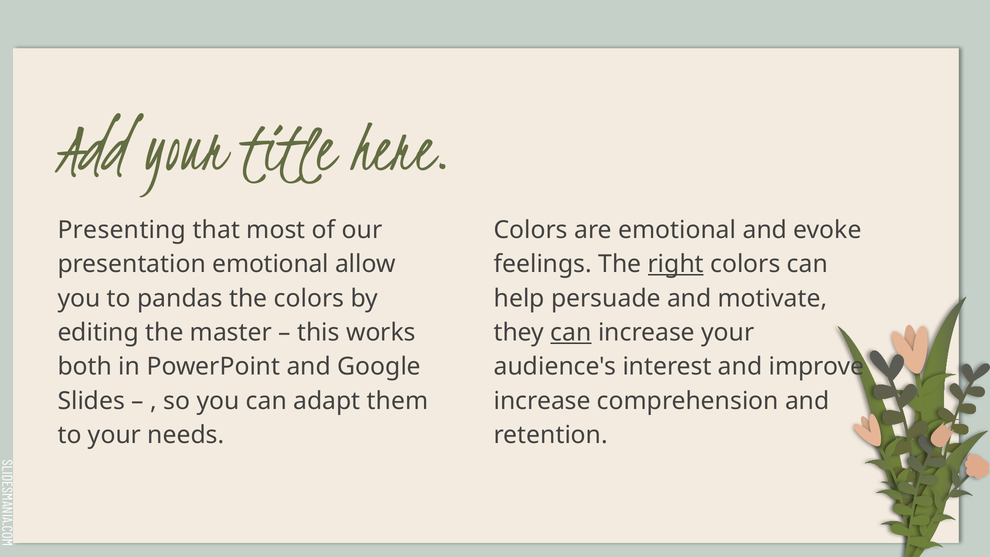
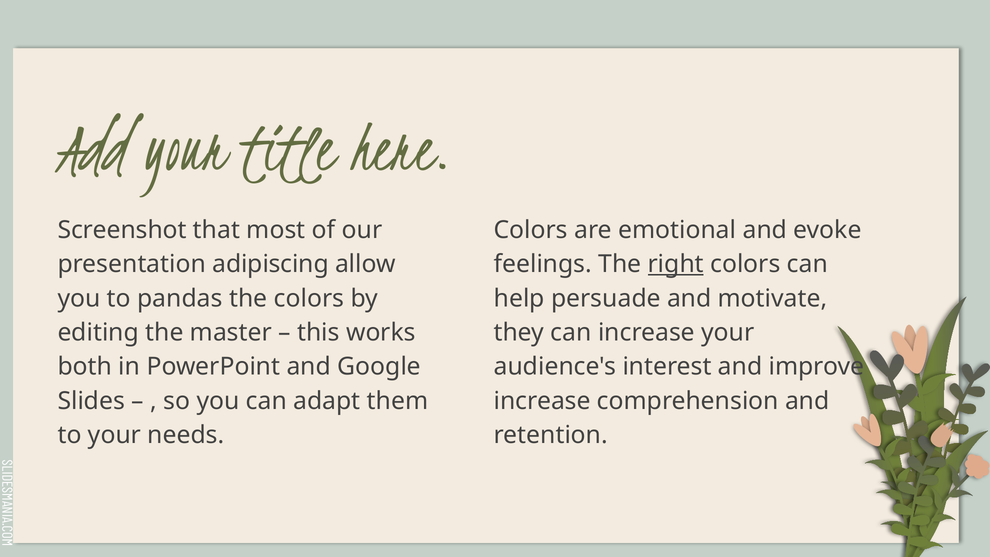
Presenting: Presenting -> Screenshot
presentation emotional: emotional -> adipiscing
can at (571, 332) underline: present -> none
